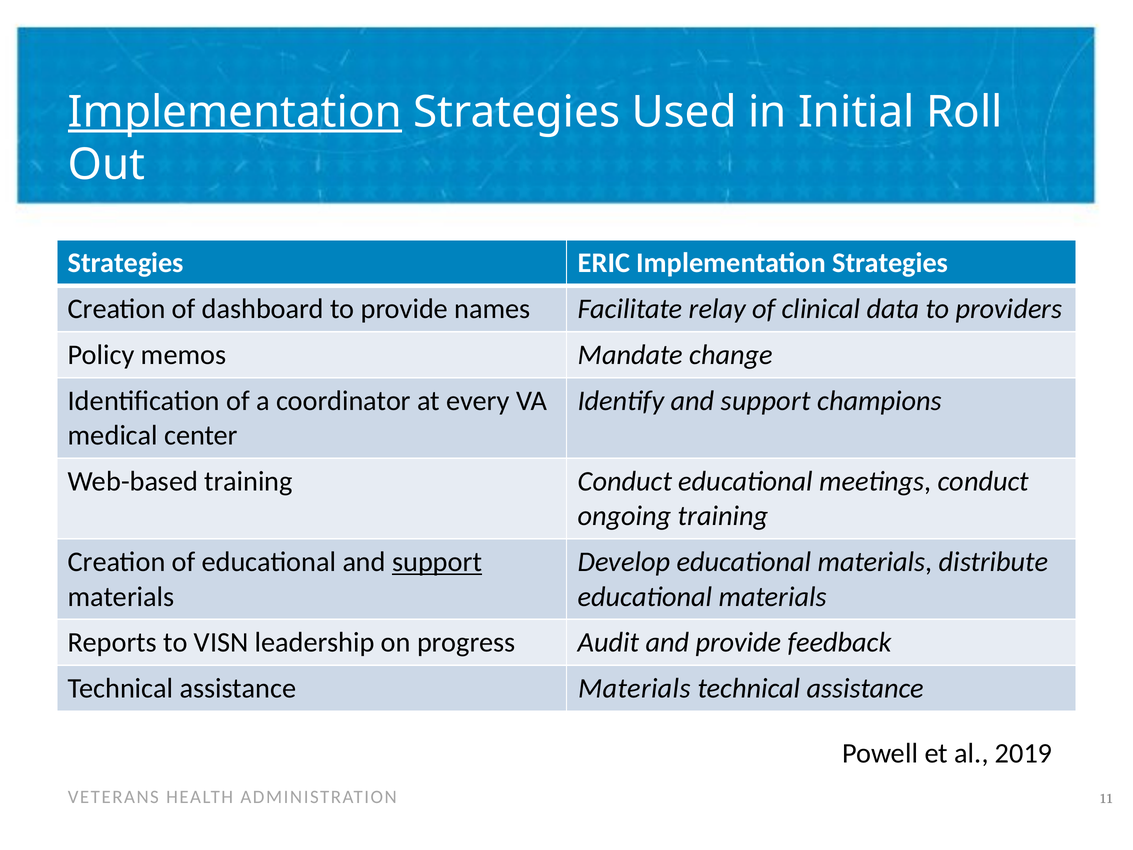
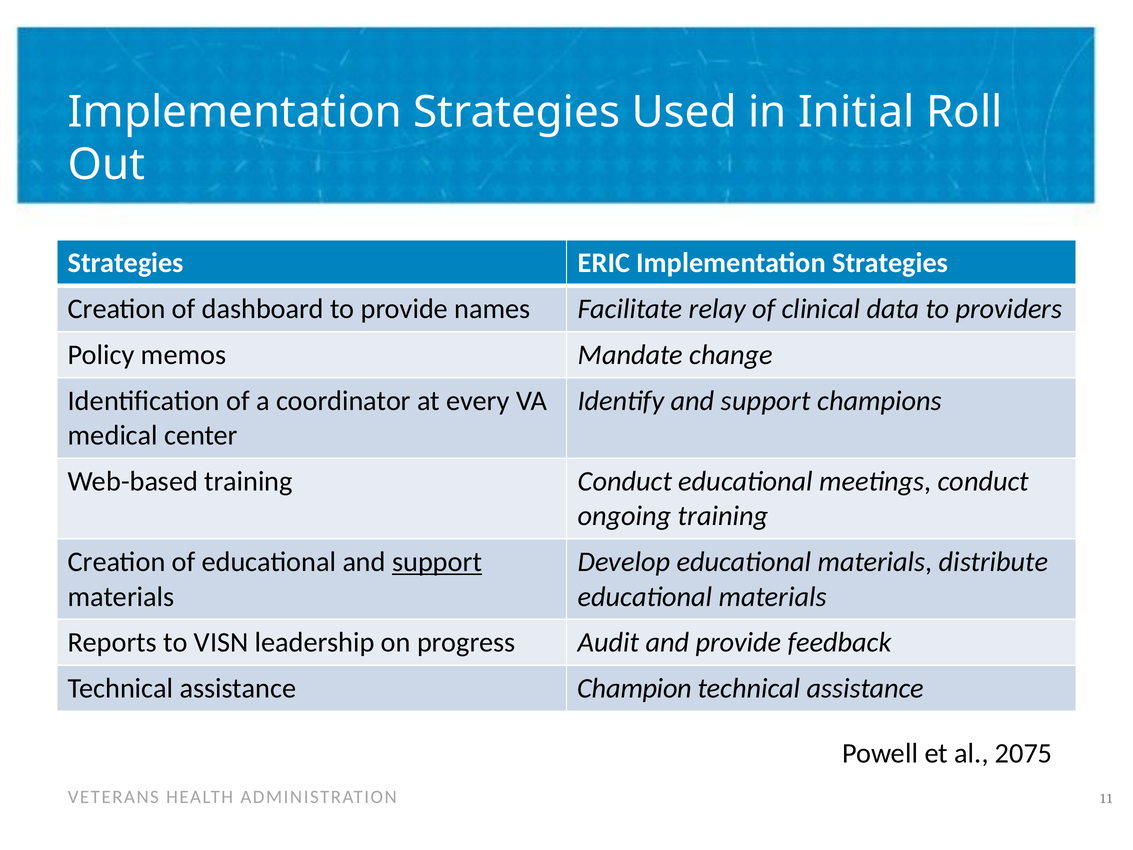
Implementation at (235, 112) underline: present -> none
assistance Materials: Materials -> Champion
2019: 2019 -> 2075
